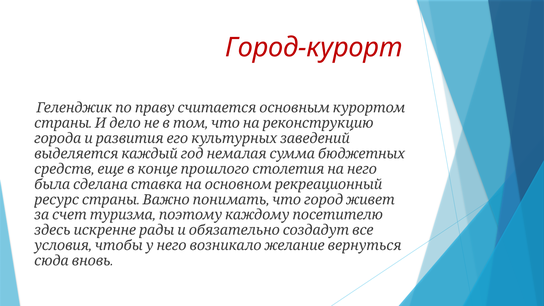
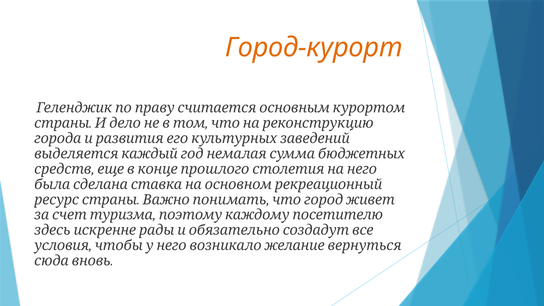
Город-курорт colour: red -> orange
